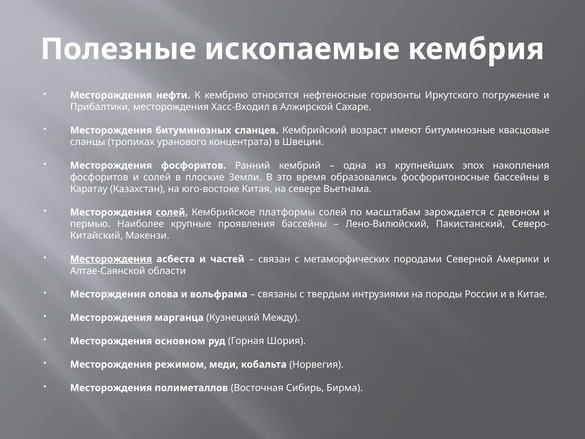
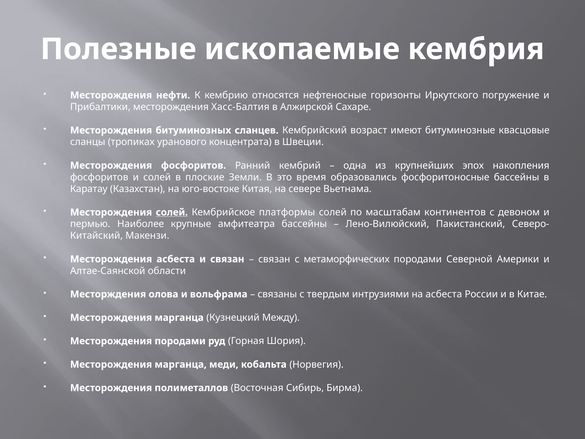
Хасс-Входил: Хасс-Входил -> Хасс-Балтия
зарождается: зарождается -> континентов
проявления: проявления -> амфитеатра
Месторождения at (111, 259) underline: present -> none
и частей: частей -> связан
на породы: породы -> асбеста
Месторождения основном: основном -> породами
режимом at (181, 364): режимом -> марганца
